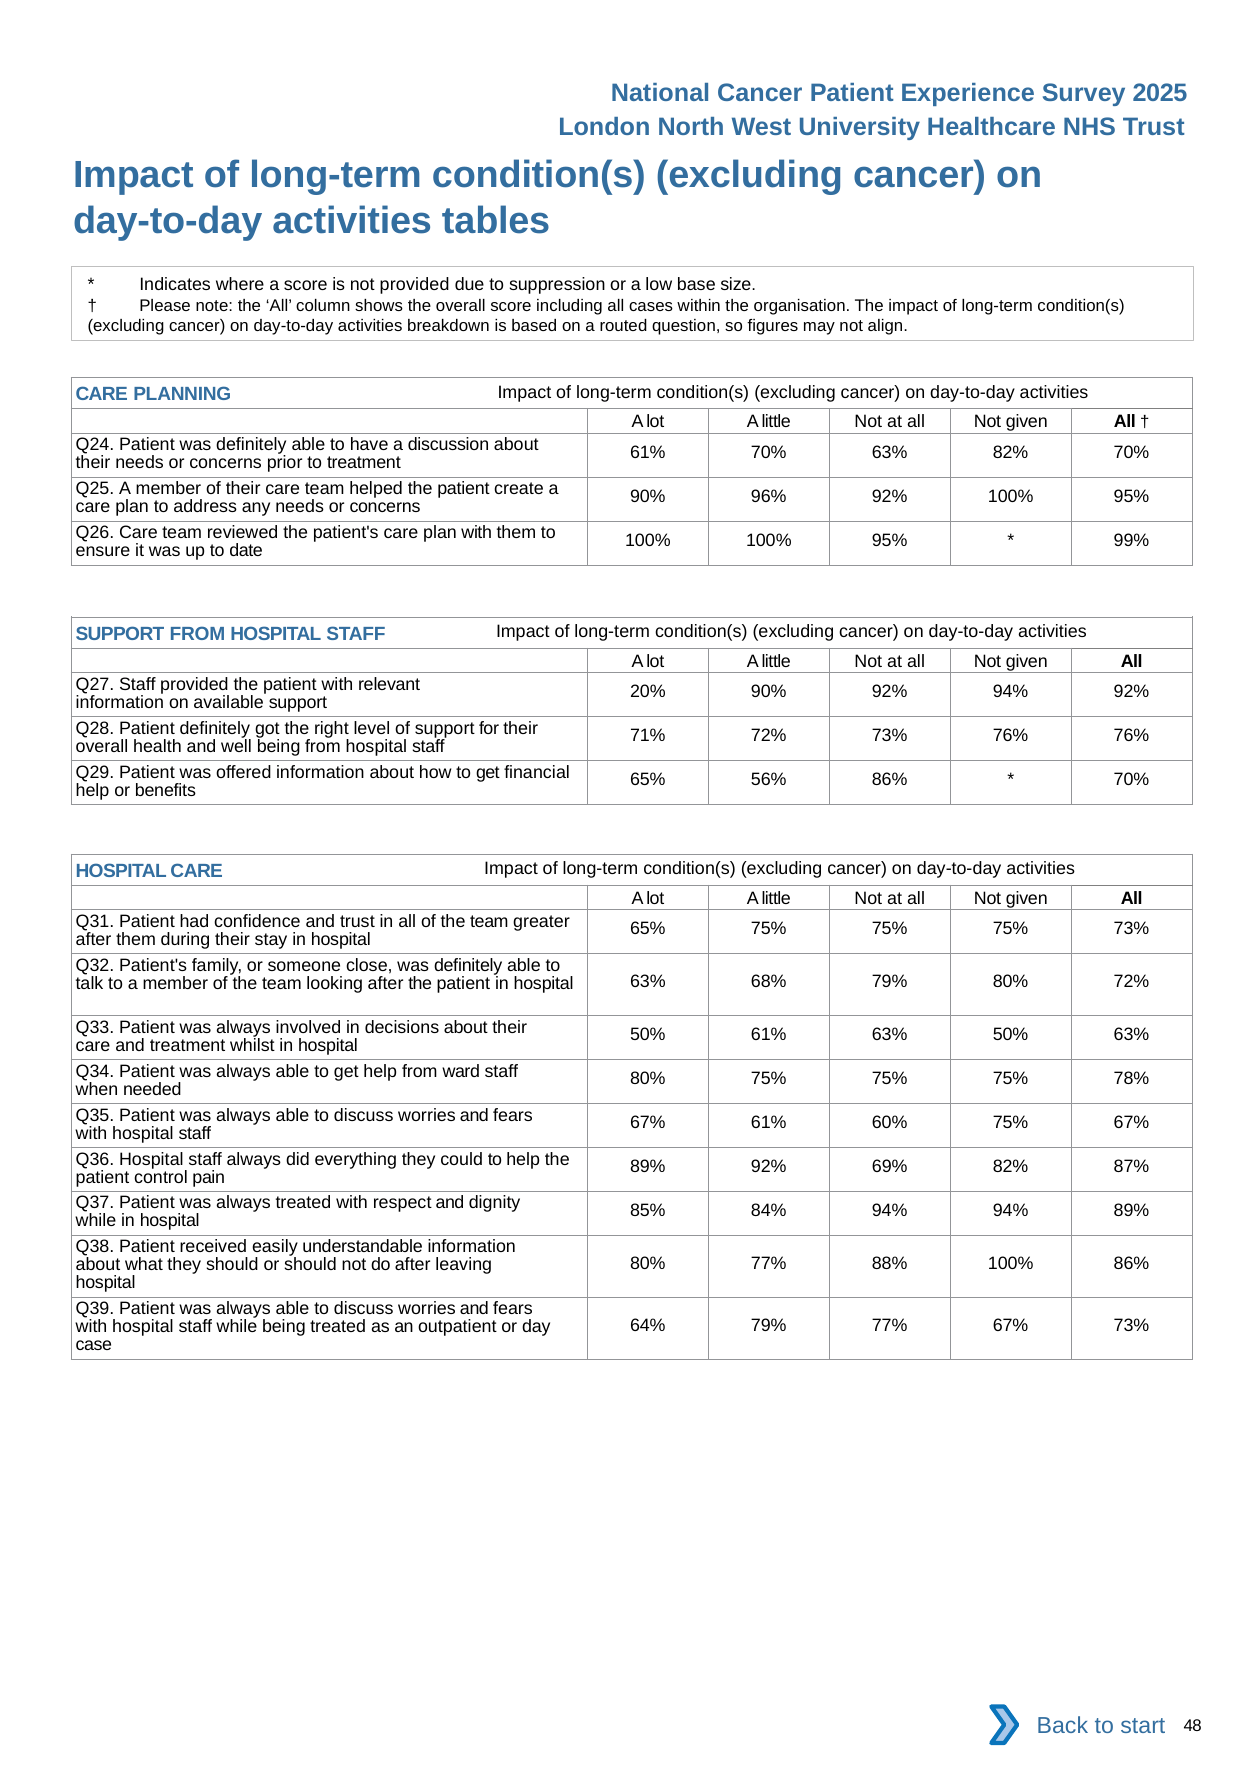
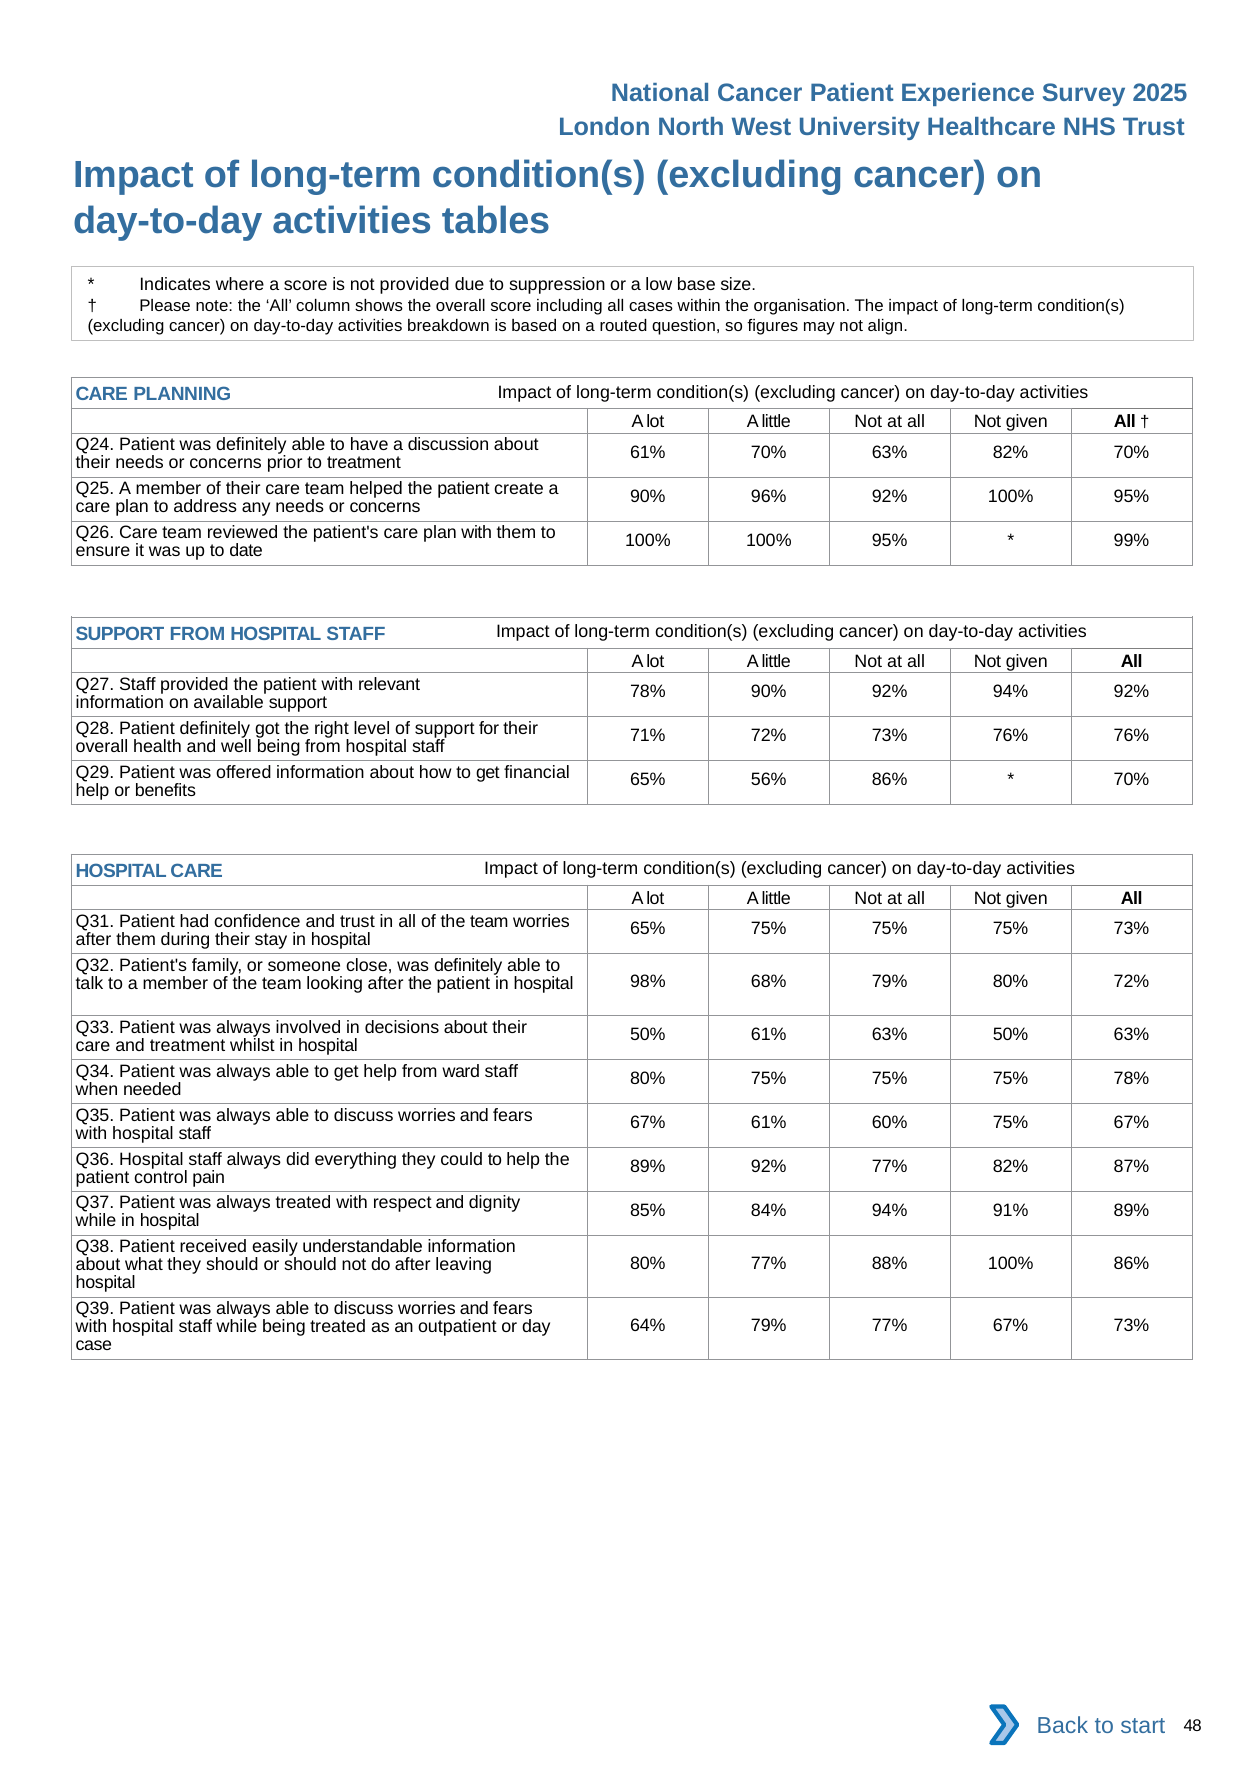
20% at (648, 692): 20% -> 78%
team greater: greater -> worries
hospital 63%: 63% -> 98%
92% 69%: 69% -> 77%
94% 94%: 94% -> 91%
